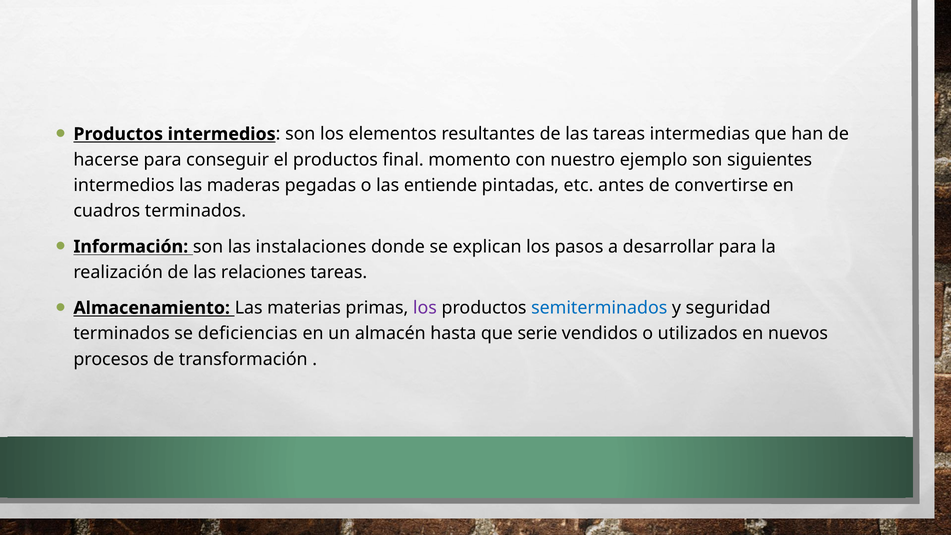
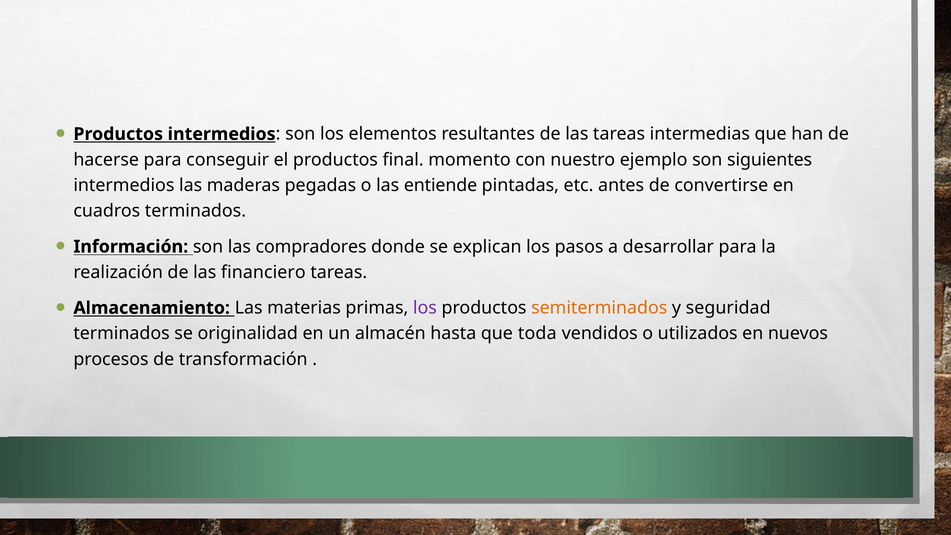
instalaciones: instalaciones -> compradores
relaciones: relaciones -> financiero
semiterminados colour: blue -> orange
deficiencias: deficiencias -> originalidad
serie: serie -> toda
